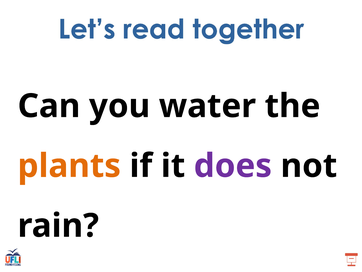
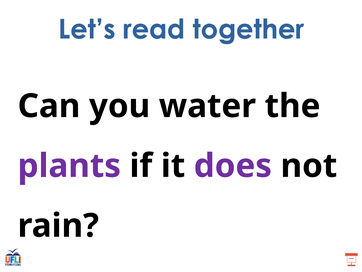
plants colour: orange -> purple
